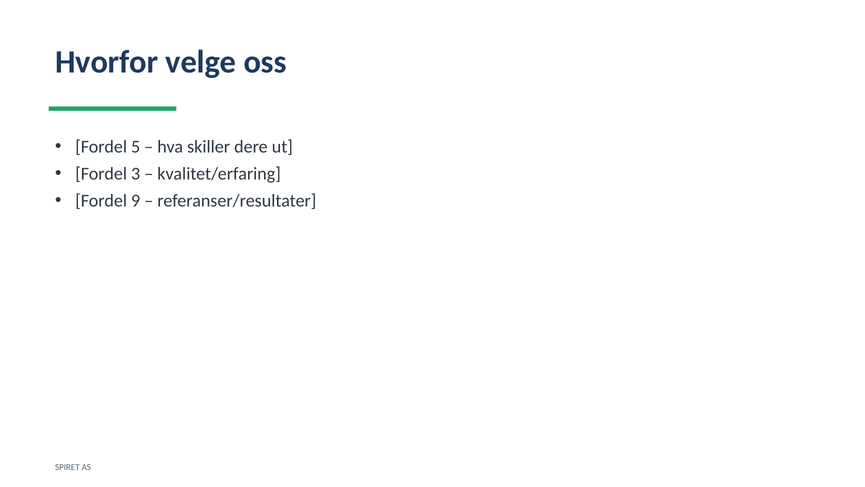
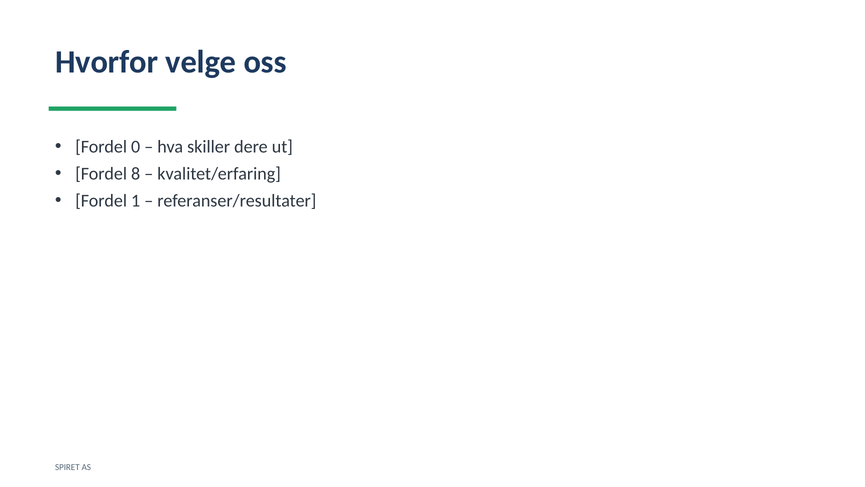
5: 5 -> 0
3: 3 -> 8
9: 9 -> 1
